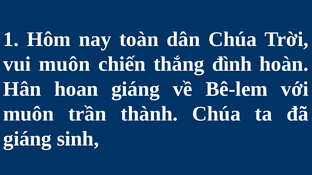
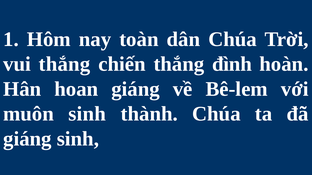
vui muôn: muôn -> thắng
muôn trần: trần -> sinh
